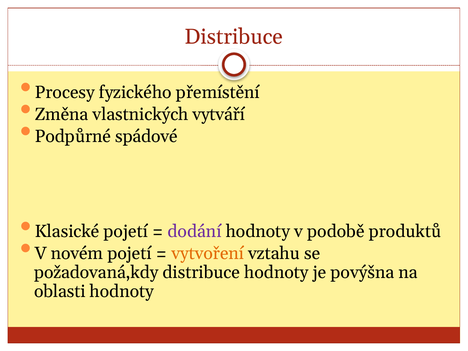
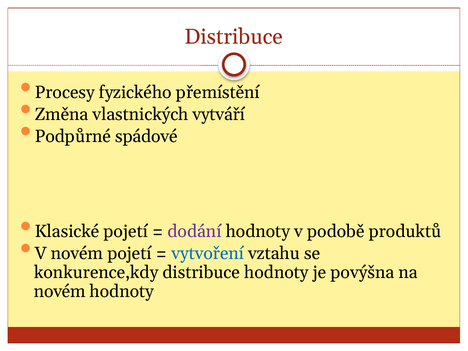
vytvoření colour: orange -> blue
požadovaná,kdy: požadovaná,kdy -> konkurence,kdy
oblasti at (60, 291): oblasti -> novém
